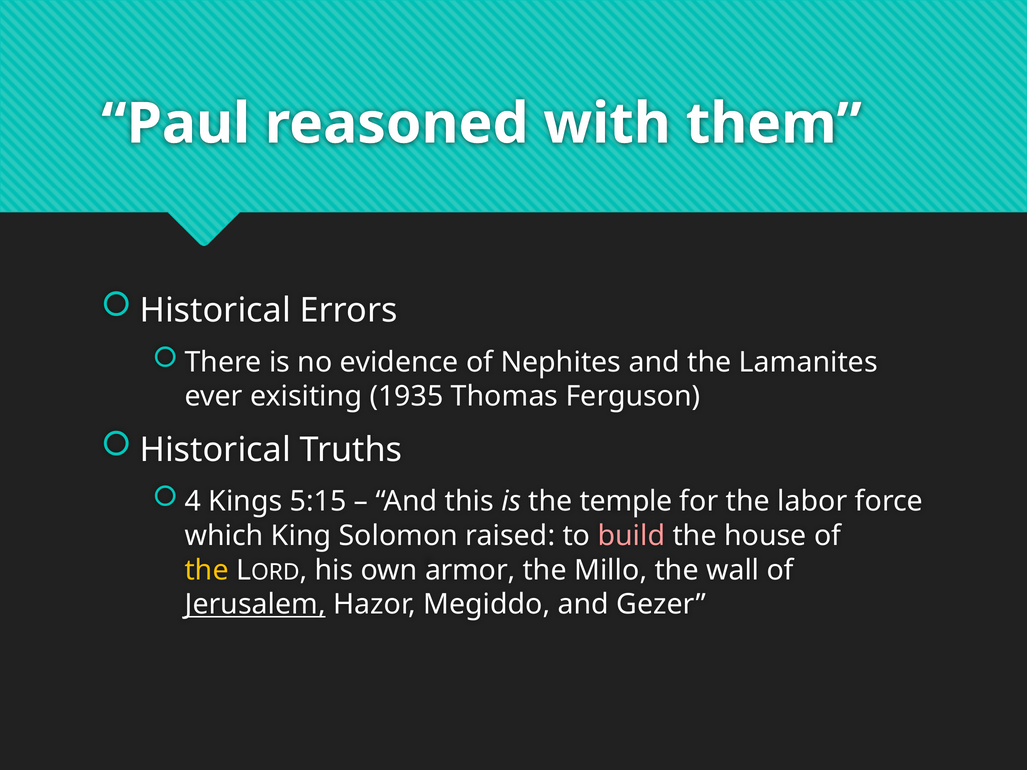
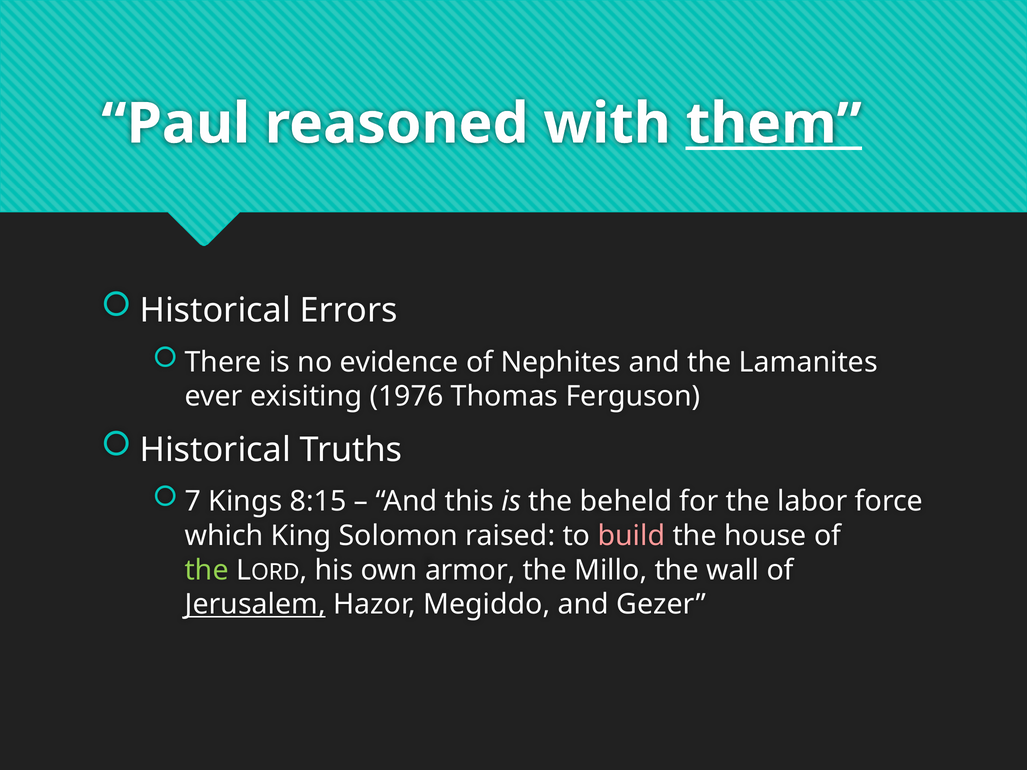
them underline: none -> present
1935: 1935 -> 1976
4: 4 -> 7
5:15: 5:15 -> 8:15
temple: temple -> beheld
the at (207, 570) colour: yellow -> light green
